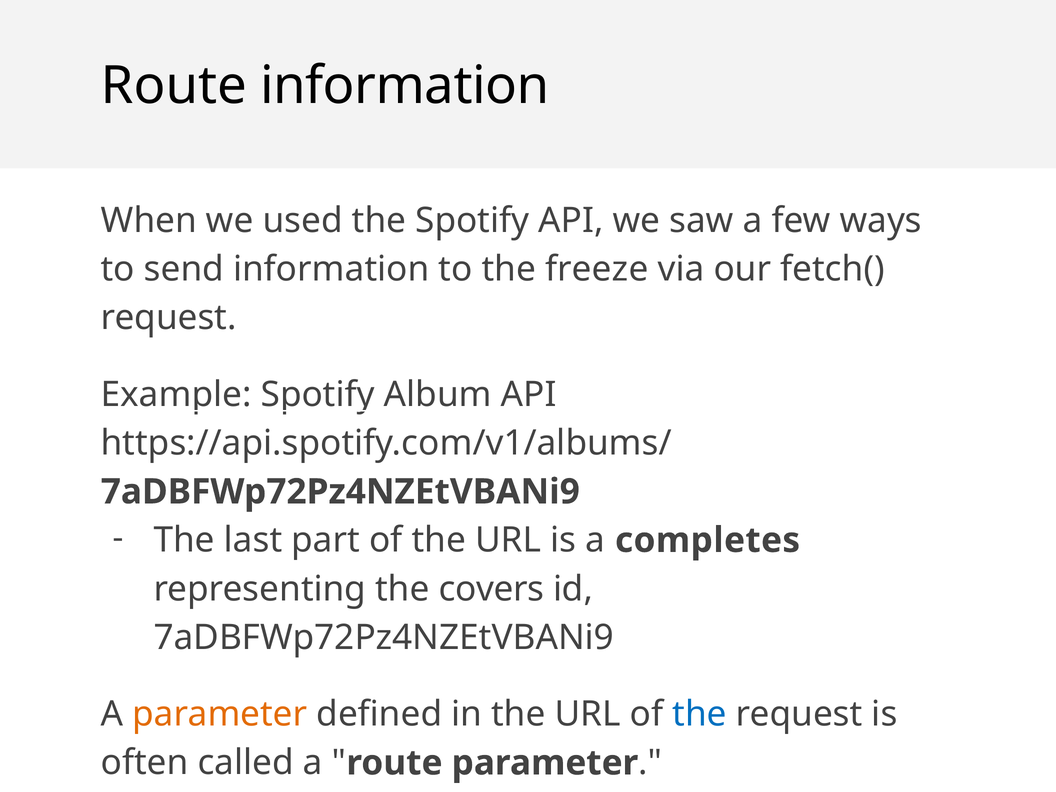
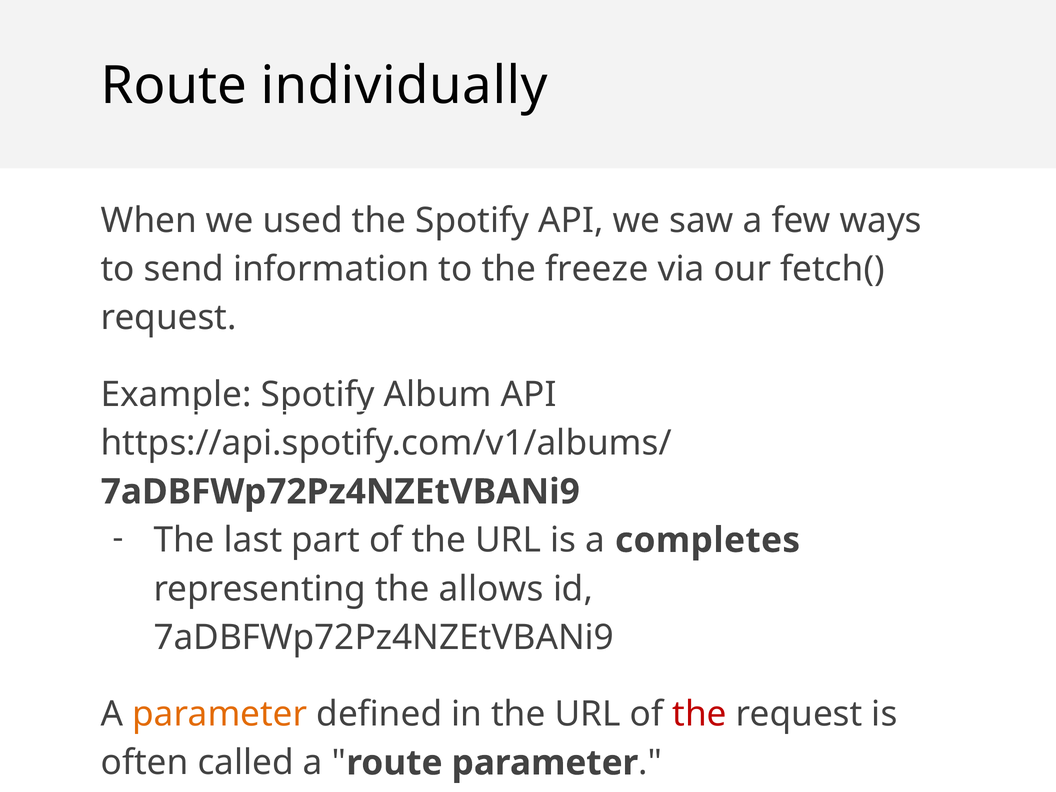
Route information: information -> individually
covers: covers -> allows
the at (700, 714) colour: blue -> red
